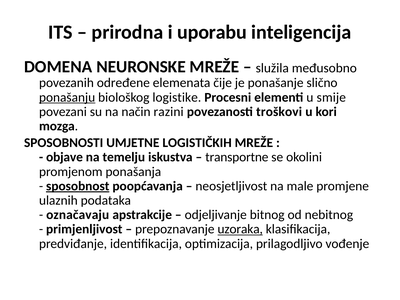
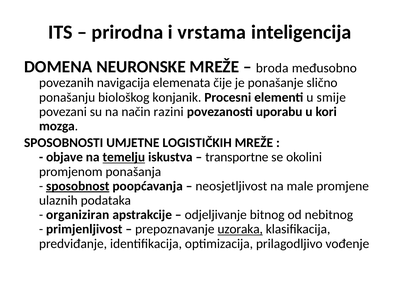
uporabu: uporabu -> vrstama
služila: služila -> broda
određene: određene -> navigacija
ponašanju underline: present -> none
logistike: logistike -> konjanik
troškovi: troškovi -> uporabu
temelju underline: none -> present
označavaju: označavaju -> organiziran
